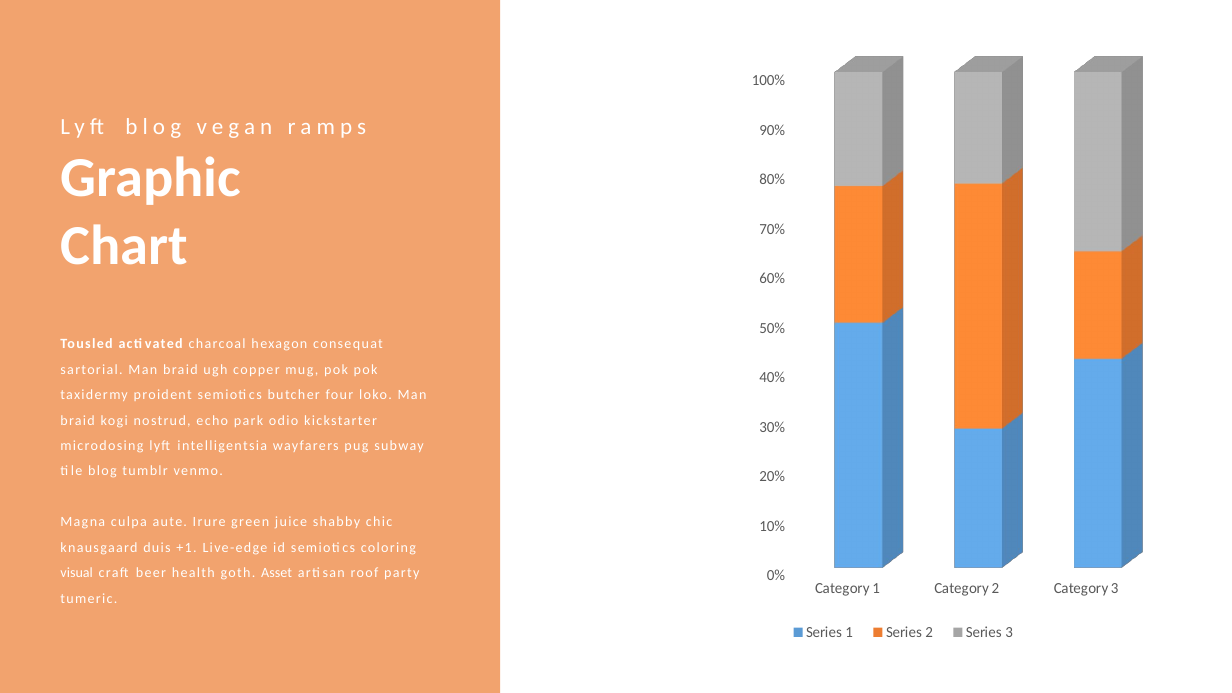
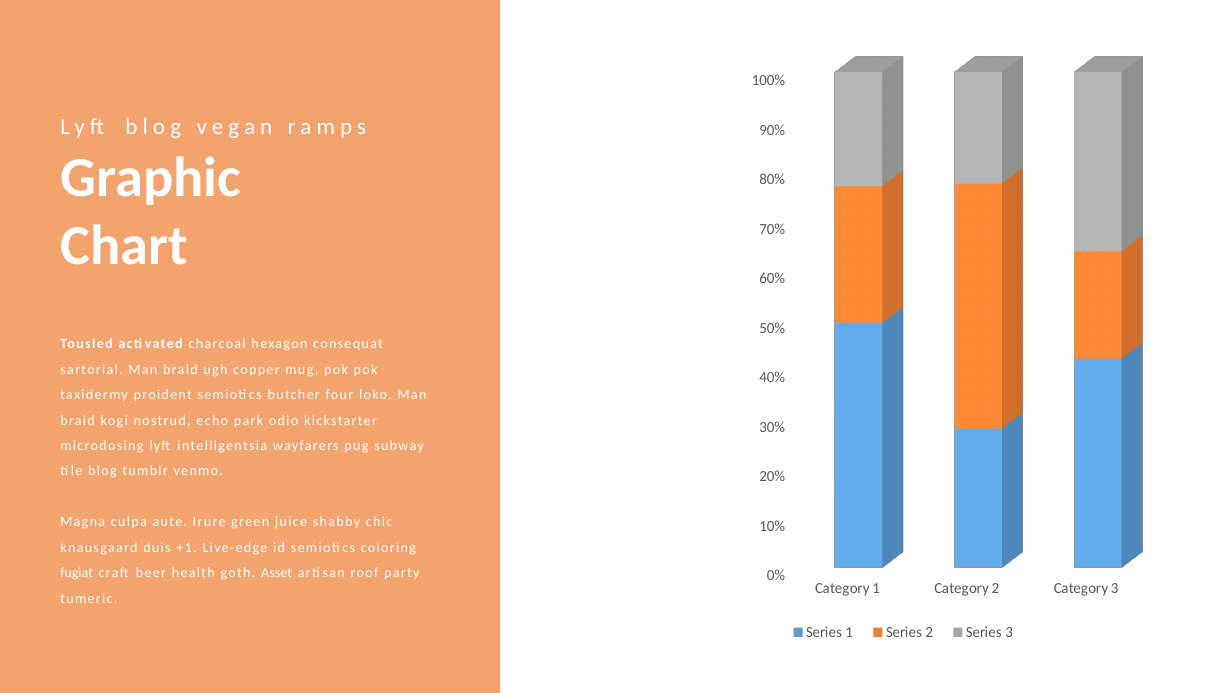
visual: visual -> fugiat
